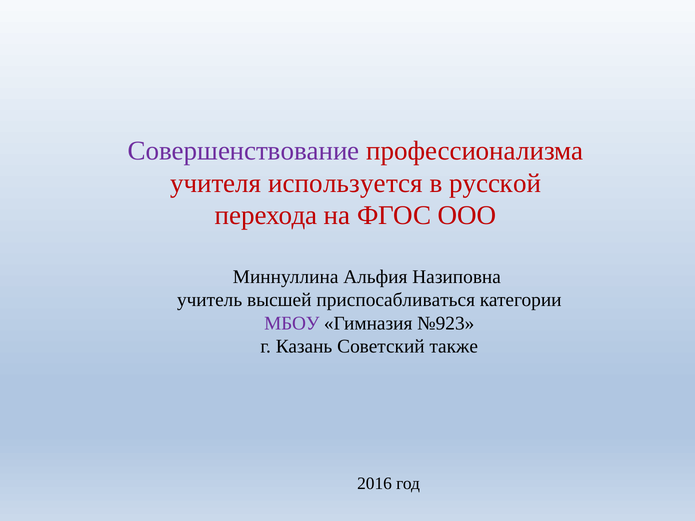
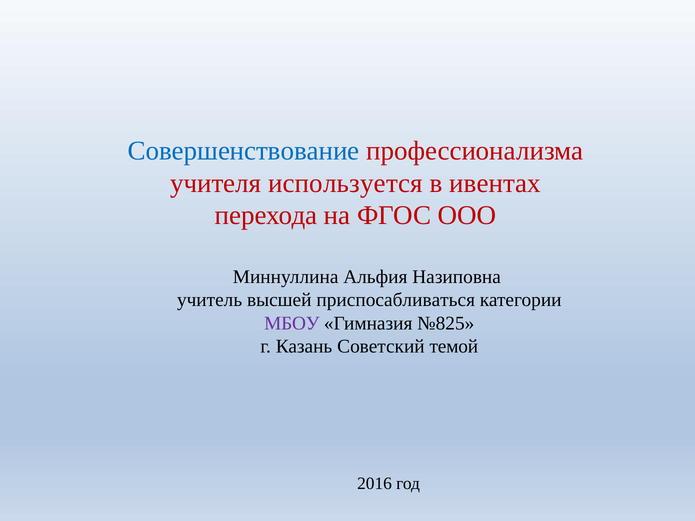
Совершенствование colour: purple -> blue
русской: русской -> ивентах
№923: №923 -> №825
также: также -> темой
